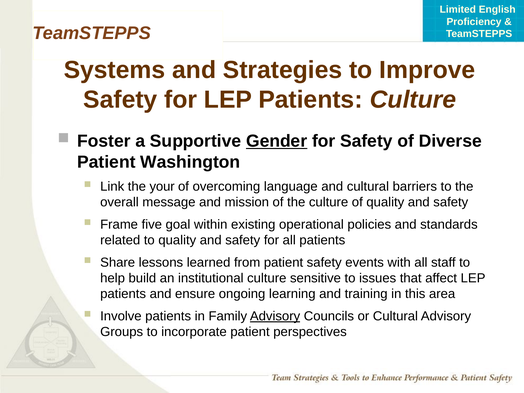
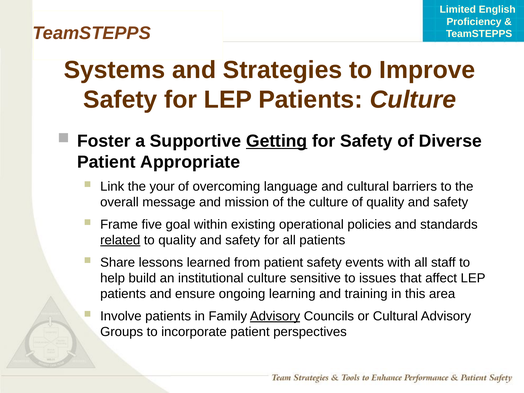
Gender: Gender -> Getting
Washington: Washington -> Appropriate
related underline: none -> present
